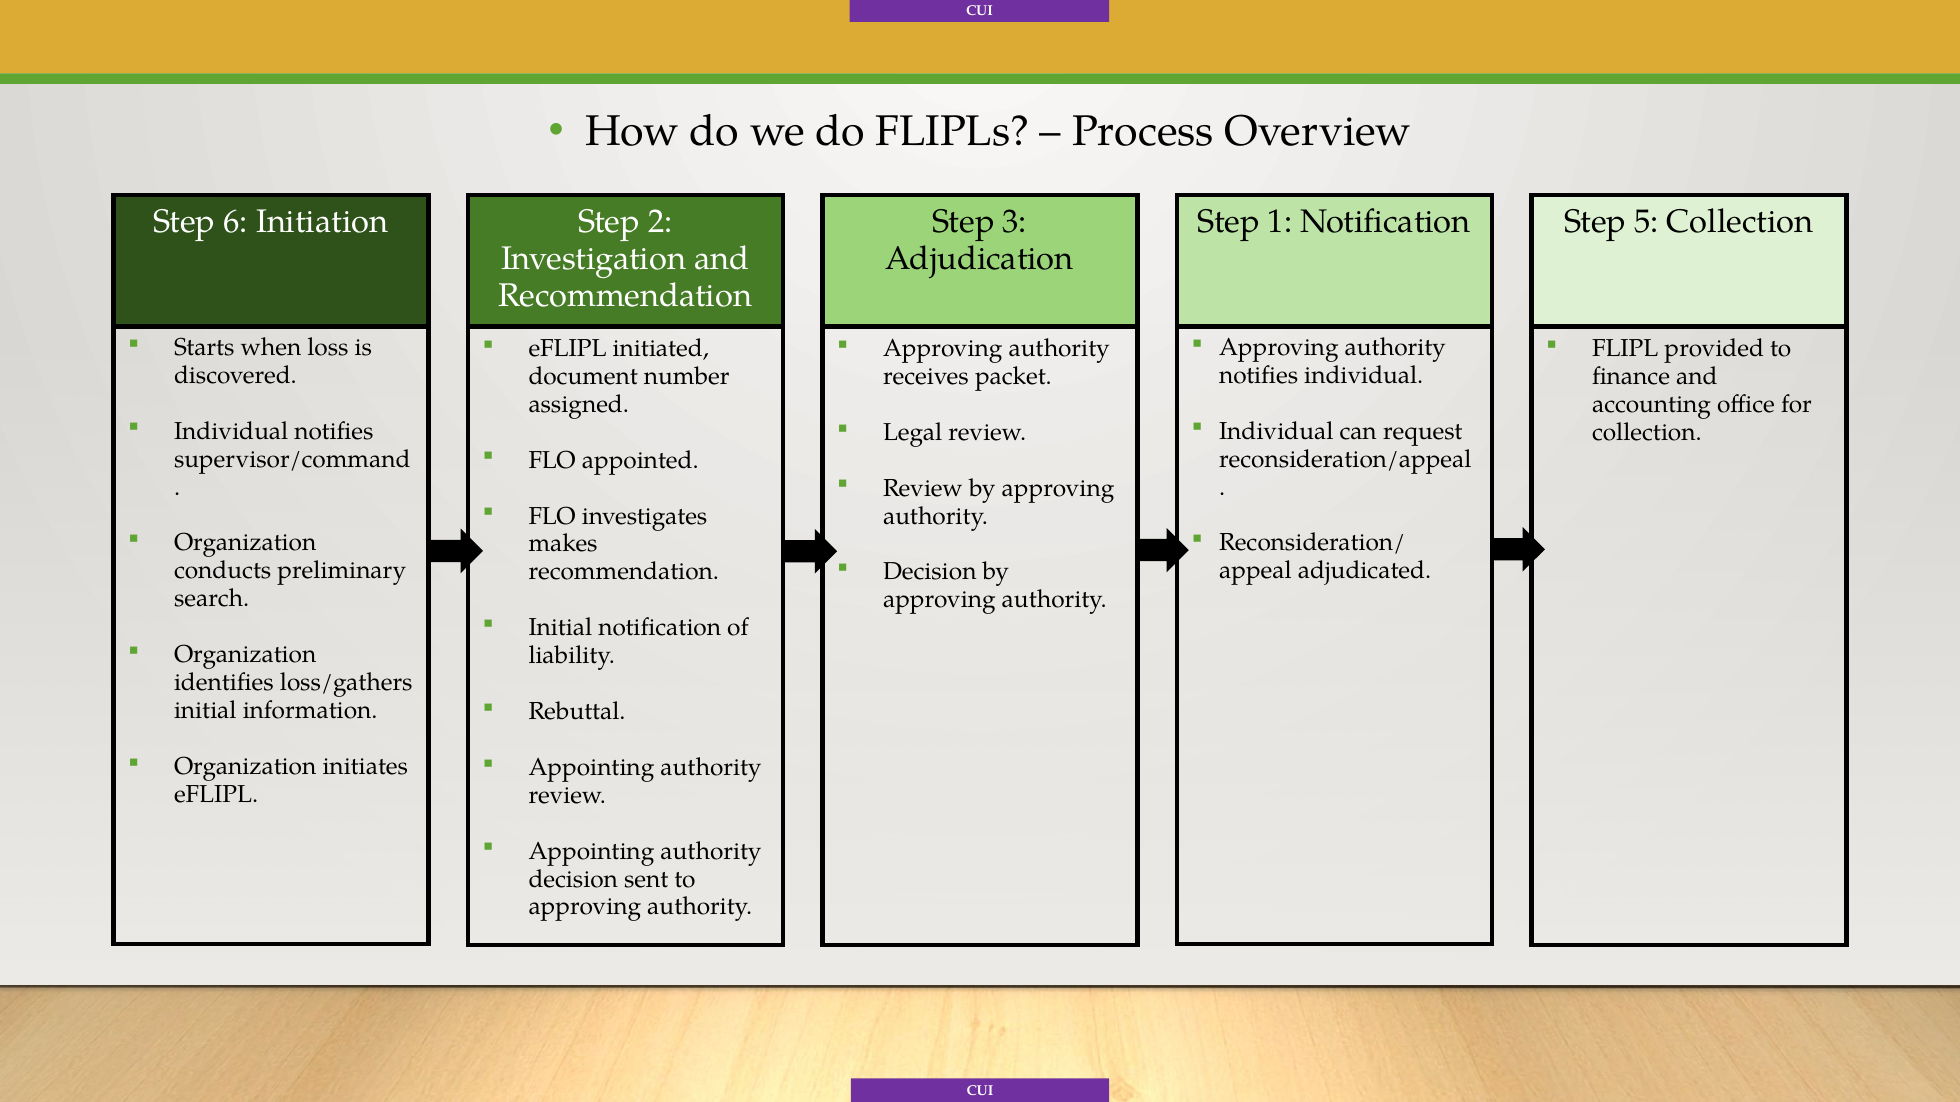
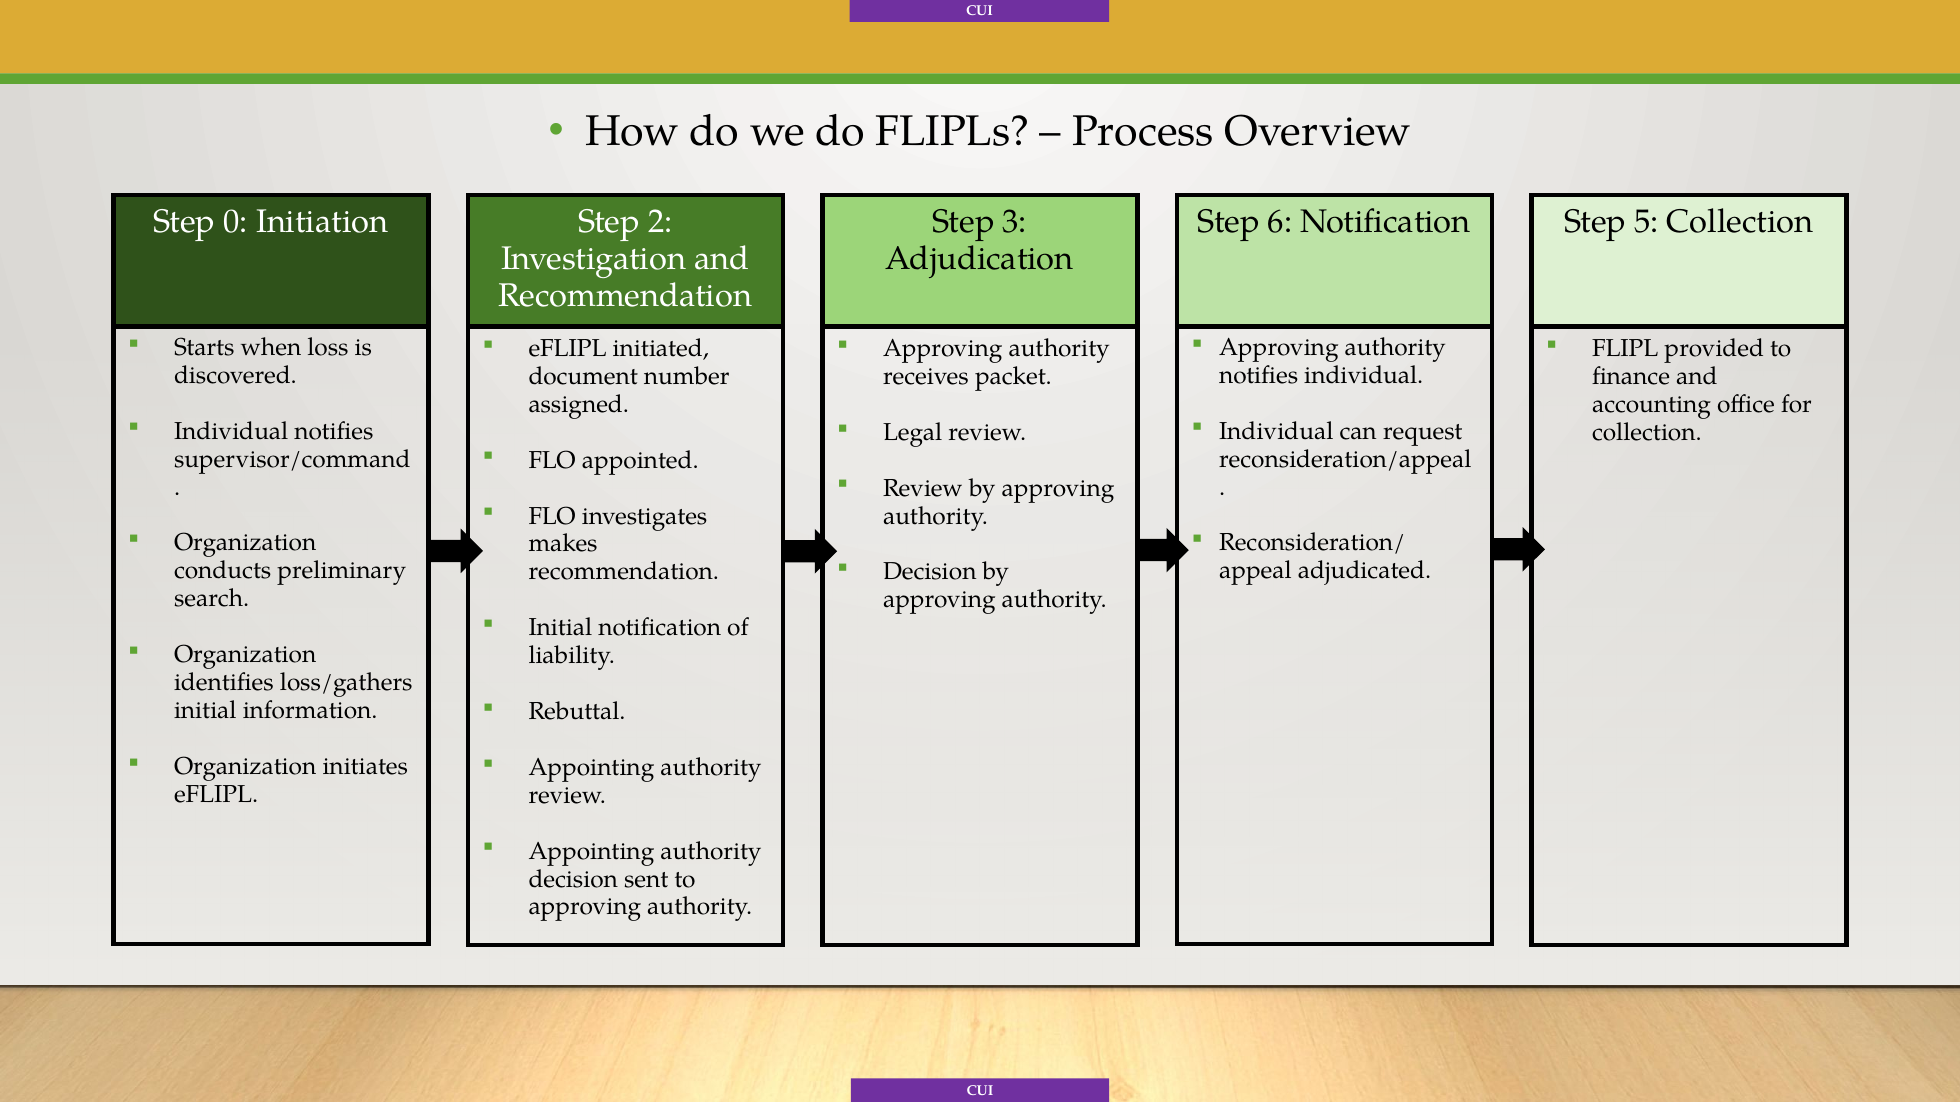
6: 6 -> 0
1: 1 -> 6
